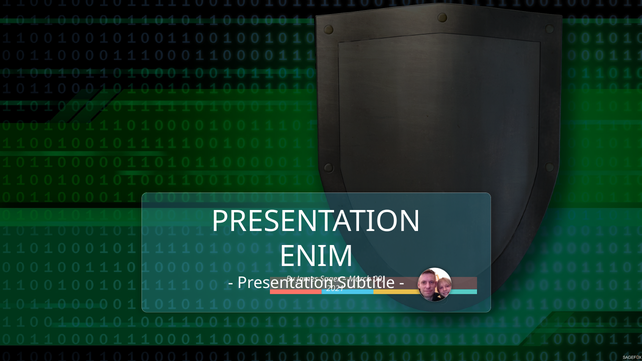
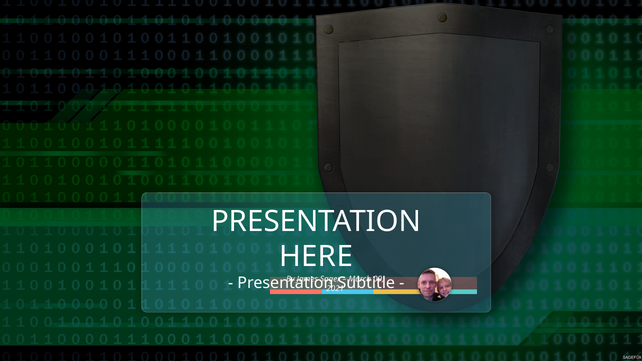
ENIM: ENIM -> HERE
